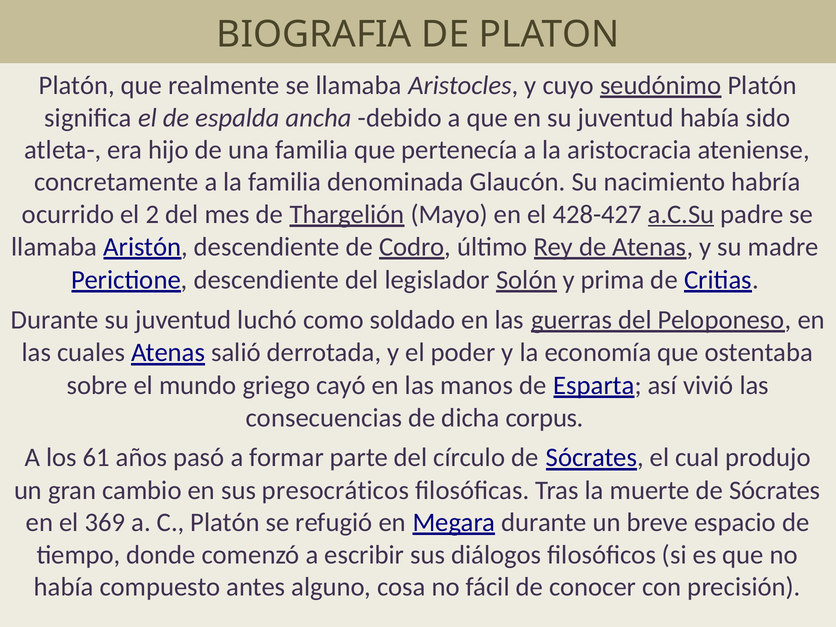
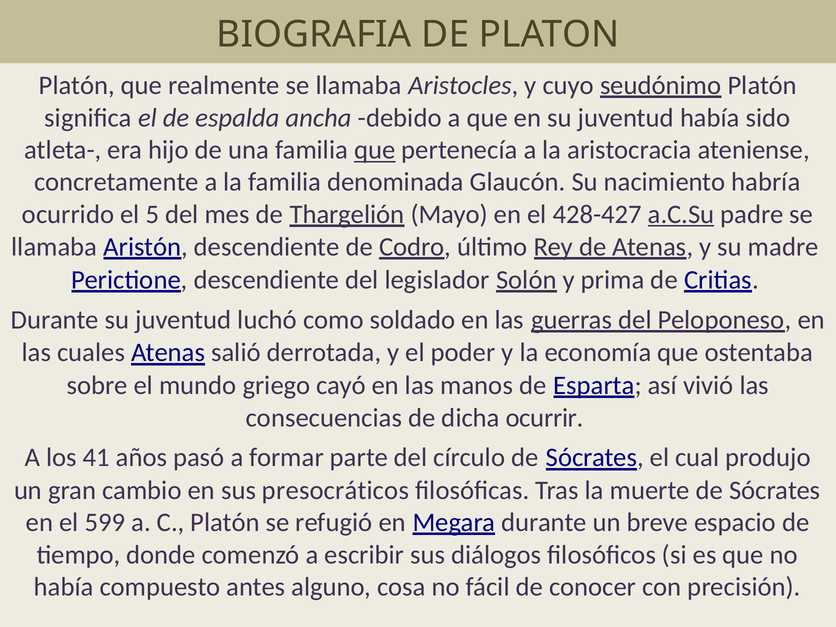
que at (375, 150) underline: none -> present
2: 2 -> 5
corpus: corpus -> ocurrir
61: 61 -> 41
369: 369 -> 599
